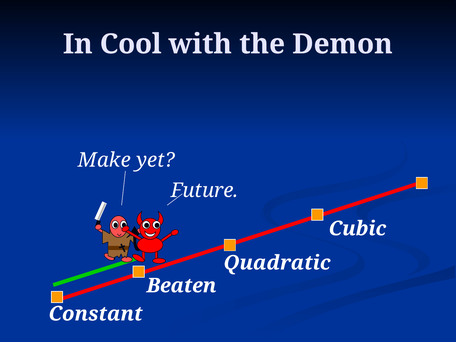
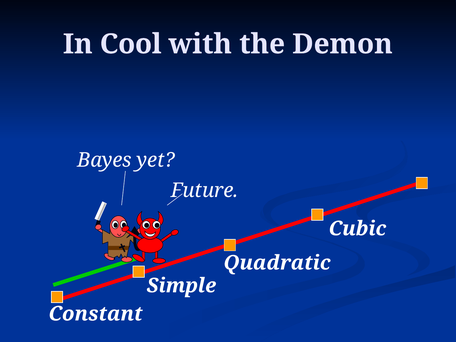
Make: Make -> Bayes
Beaten: Beaten -> Simple
